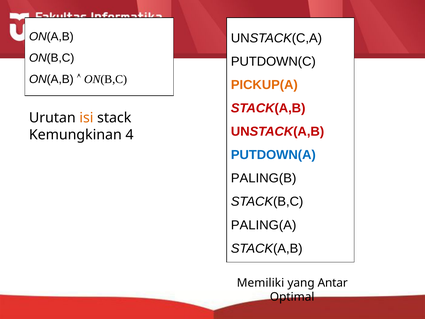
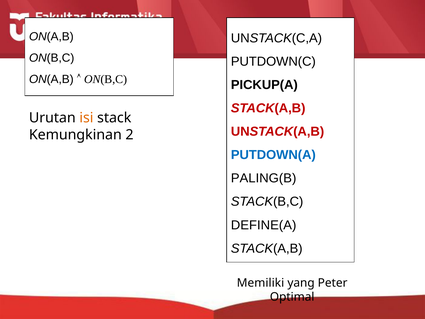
PICKUP(A colour: orange -> black
4: 4 -> 2
PALING(A: PALING(A -> DEFINE(A
Antar: Antar -> Peter
